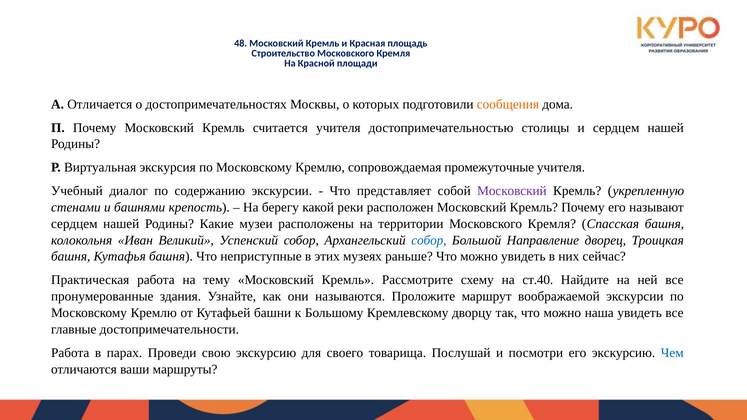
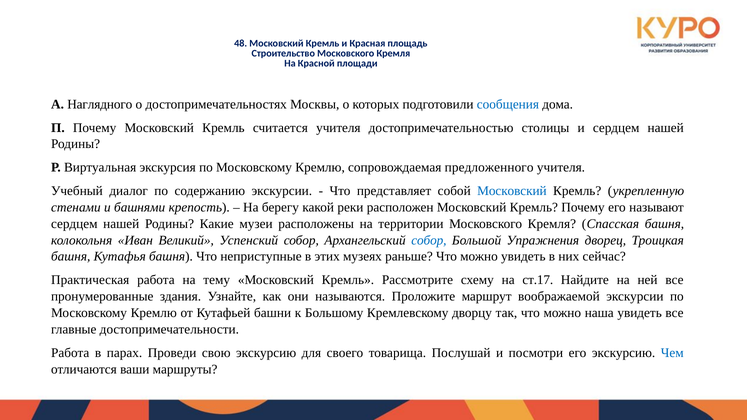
Отличается: Отличается -> Наглядного
сообщения colour: orange -> blue
промежуточные: промежуточные -> предложенного
Московский at (512, 191) colour: purple -> blue
Направление: Направление -> Упражнения
ст.40: ст.40 -> ст.17
